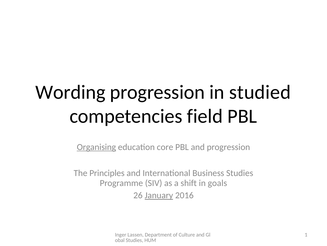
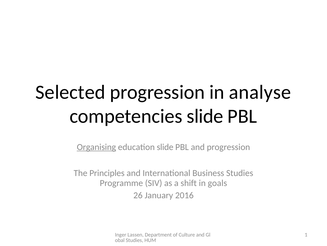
Wording: Wording -> Selected
studied: studied -> analyse
competencies field: field -> slide
education core: core -> slide
January underline: present -> none
